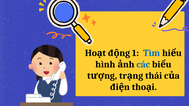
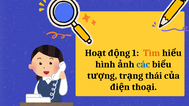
Tìm colour: blue -> orange
